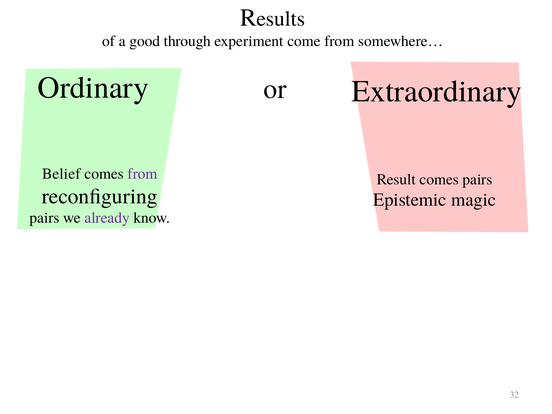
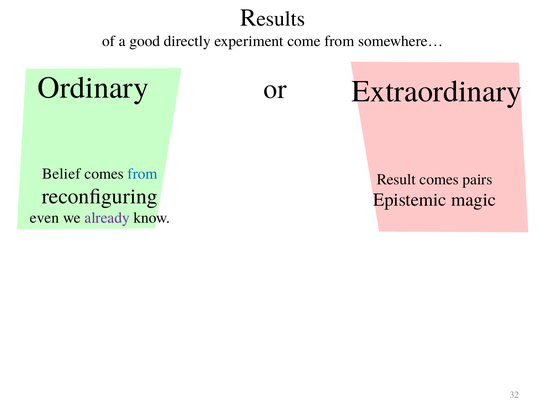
through: through -> directly
from at (143, 174) colour: purple -> blue
pairs at (45, 218): pairs -> even
